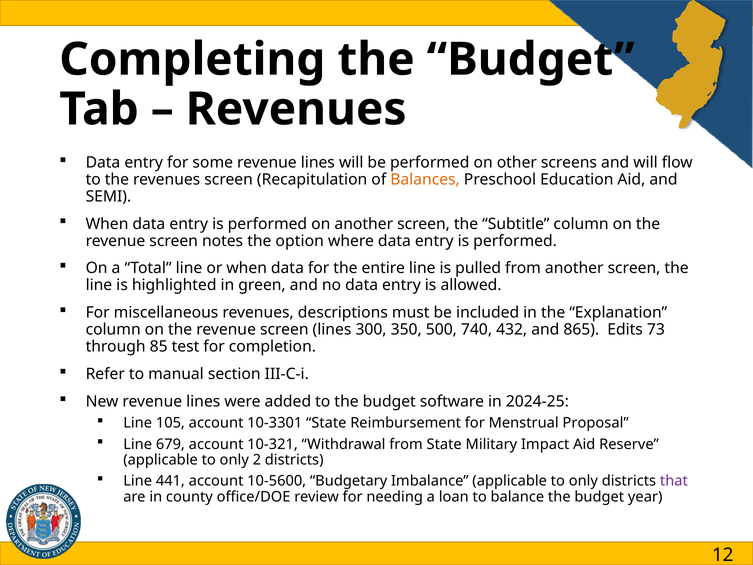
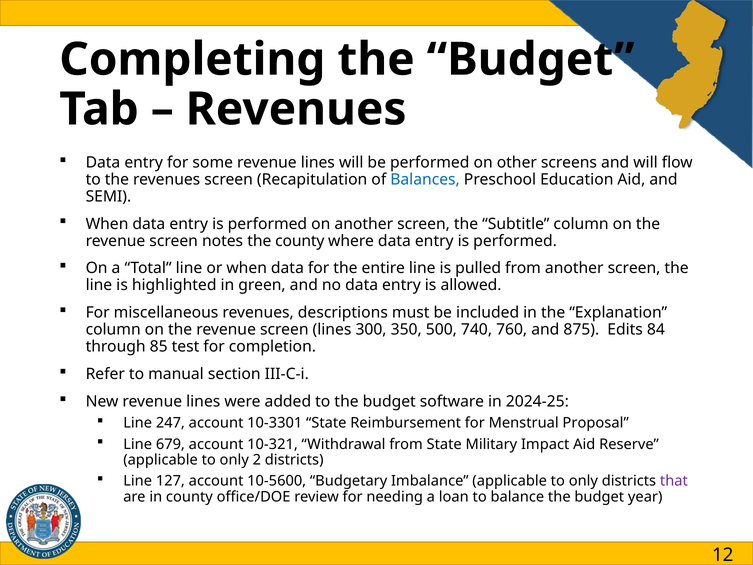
Balances colour: orange -> blue
the option: option -> county
432: 432 -> 760
865: 865 -> 875
73: 73 -> 84
105: 105 -> 247
441: 441 -> 127
